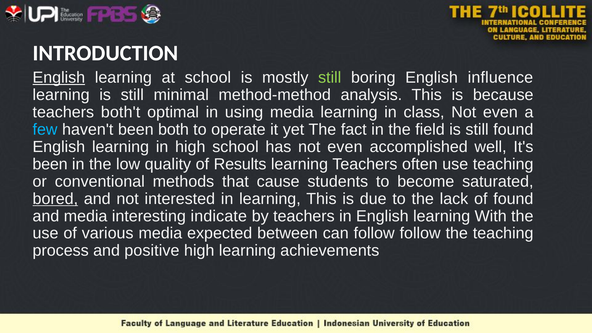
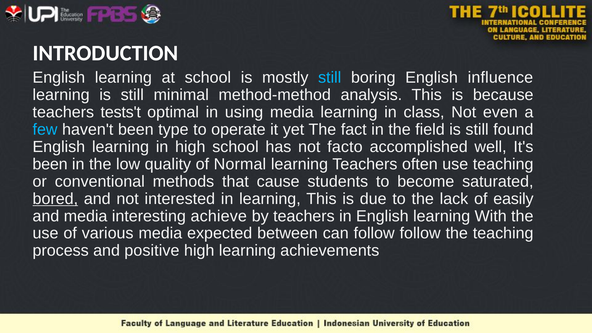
English at (59, 78) underline: present -> none
still at (330, 78) colour: light green -> light blue
both't: both't -> tests't
both: both -> type
has not even: even -> facto
Results: Results -> Normal
of found: found -> easily
indicate: indicate -> achieve
